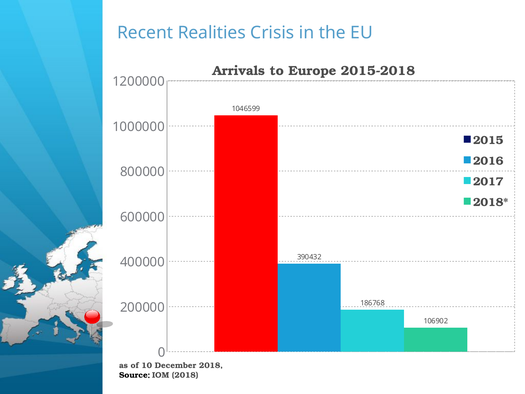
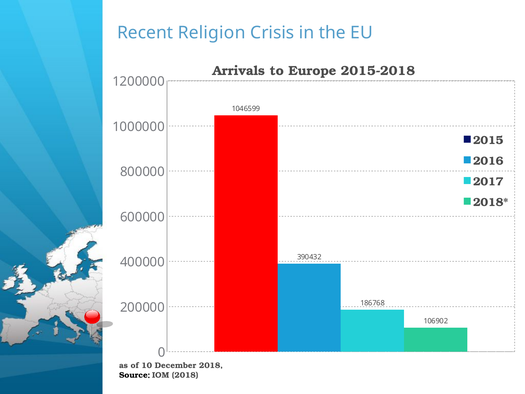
Realities: Realities -> Religion
